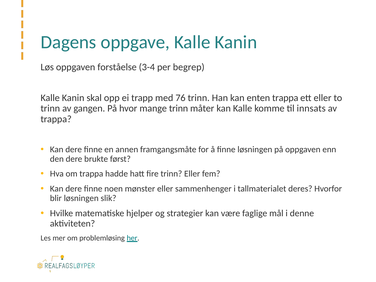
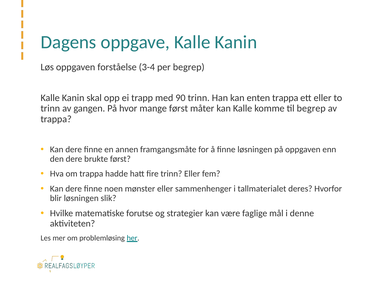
76: 76 -> 90
mange trinn: trinn -> først
til innsats: innsats -> begrep
hjelper: hjelper -> forutse
